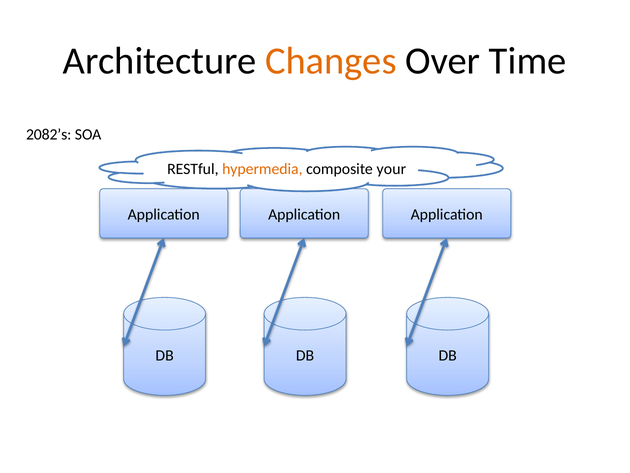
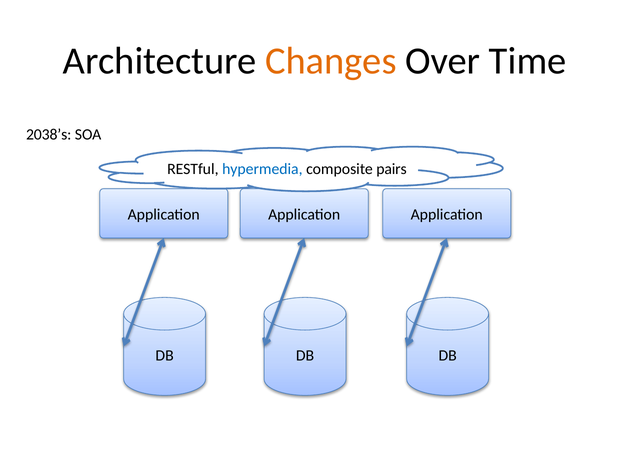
2082’s: 2082’s -> 2038’s
hypermedia colour: orange -> blue
your: your -> pairs
